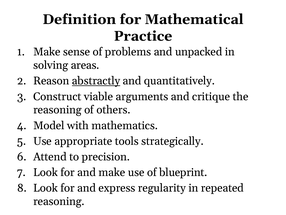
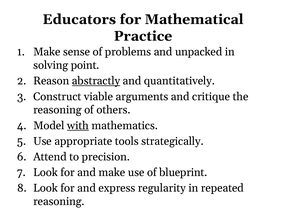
Definition: Definition -> Educators
areas: areas -> point
with underline: none -> present
